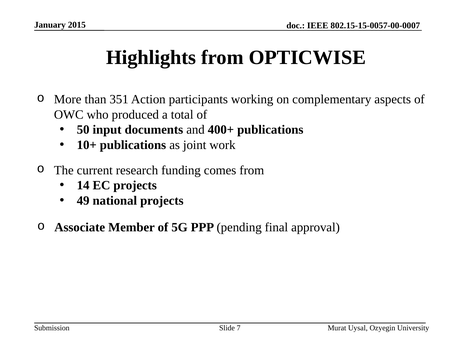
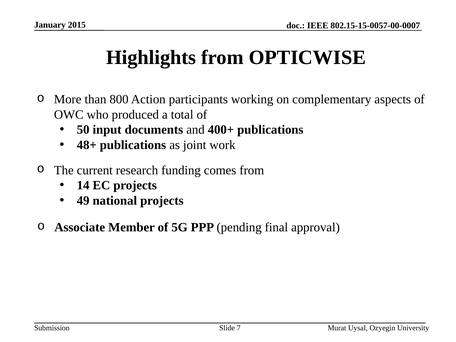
351: 351 -> 800
10+: 10+ -> 48+
